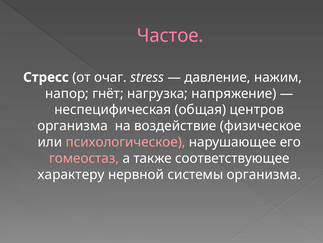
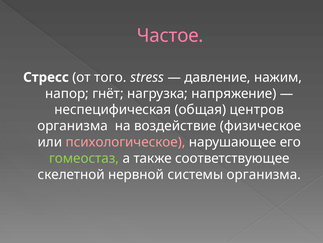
очаг: очаг -> того
гомеостаз colour: pink -> light green
характеру: характеру -> скелетной
